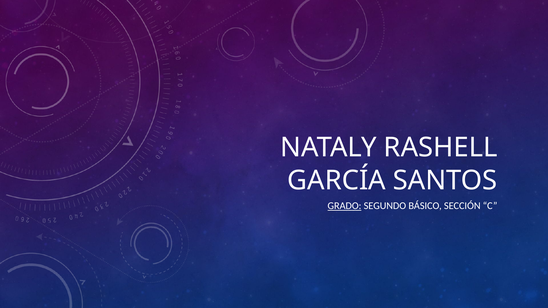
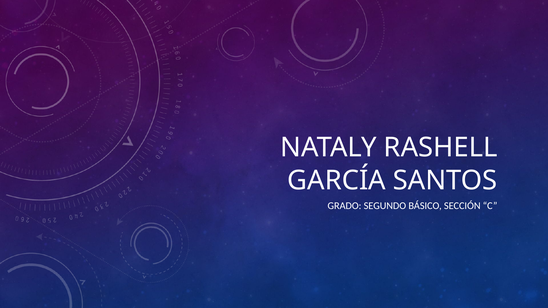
GRADO underline: present -> none
